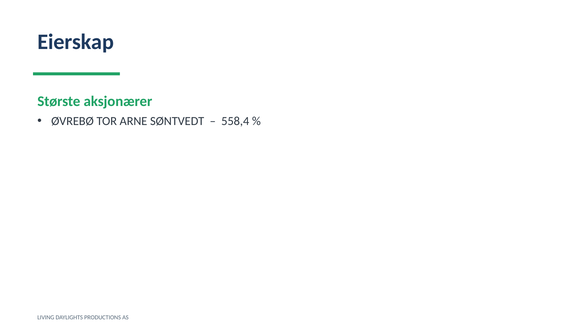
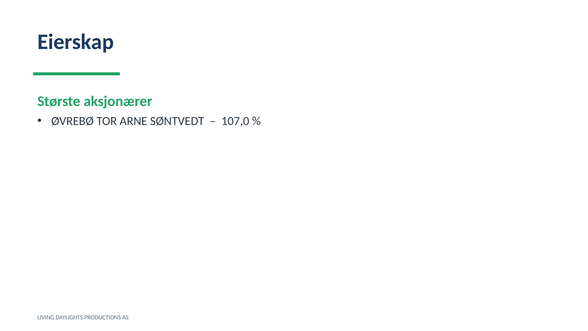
558,4: 558,4 -> 107,0
